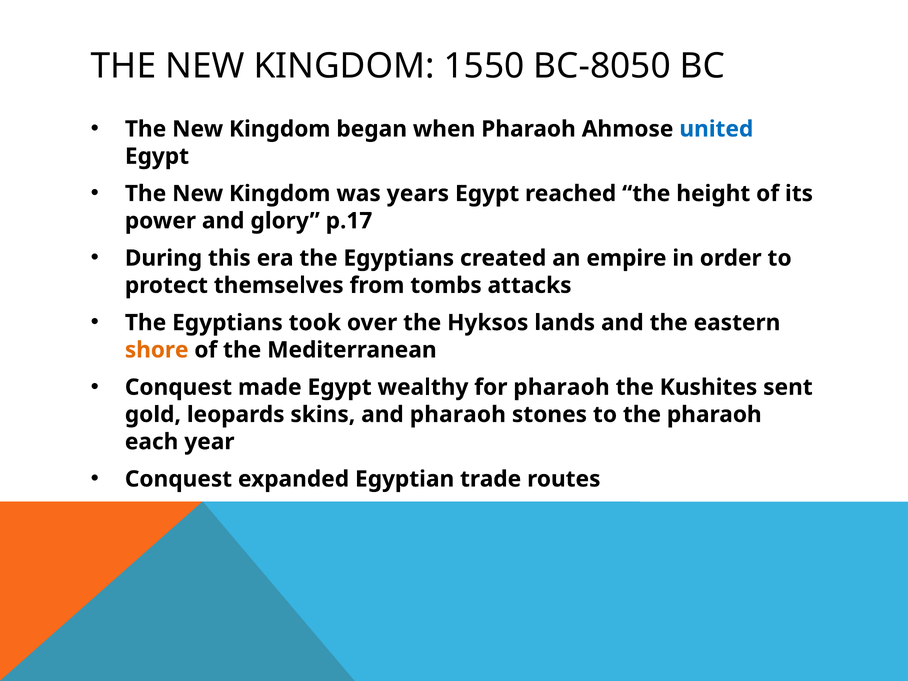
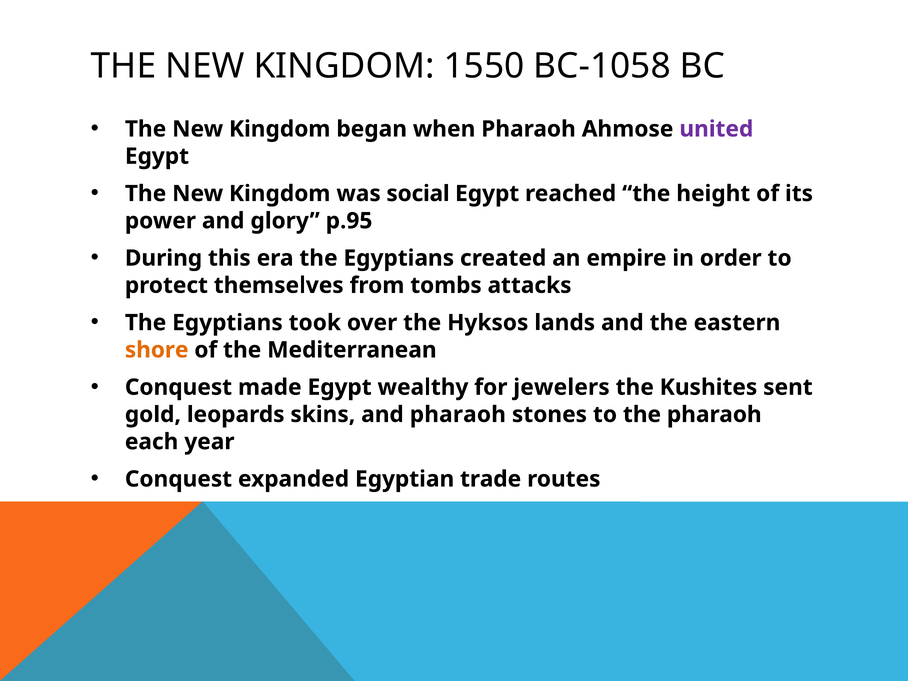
BC-8050: BC-8050 -> BC-1058
united colour: blue -> purple
years: years -> social
p.17: p.17 -> p.95
for pharaoh: pharaoh -> jewelers
